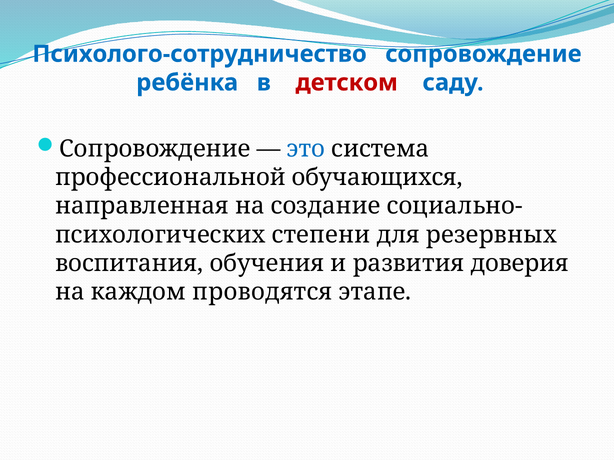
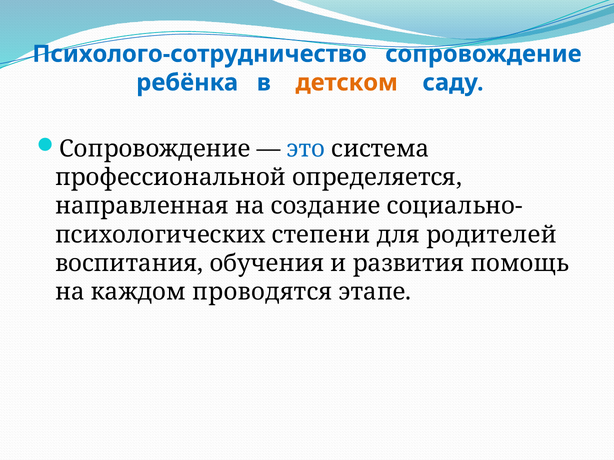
детском colour: red -> orange
обучающихся: обучающихся -> определяется
резервных: резервных -> родителей
доверия: доверия -> помощь
